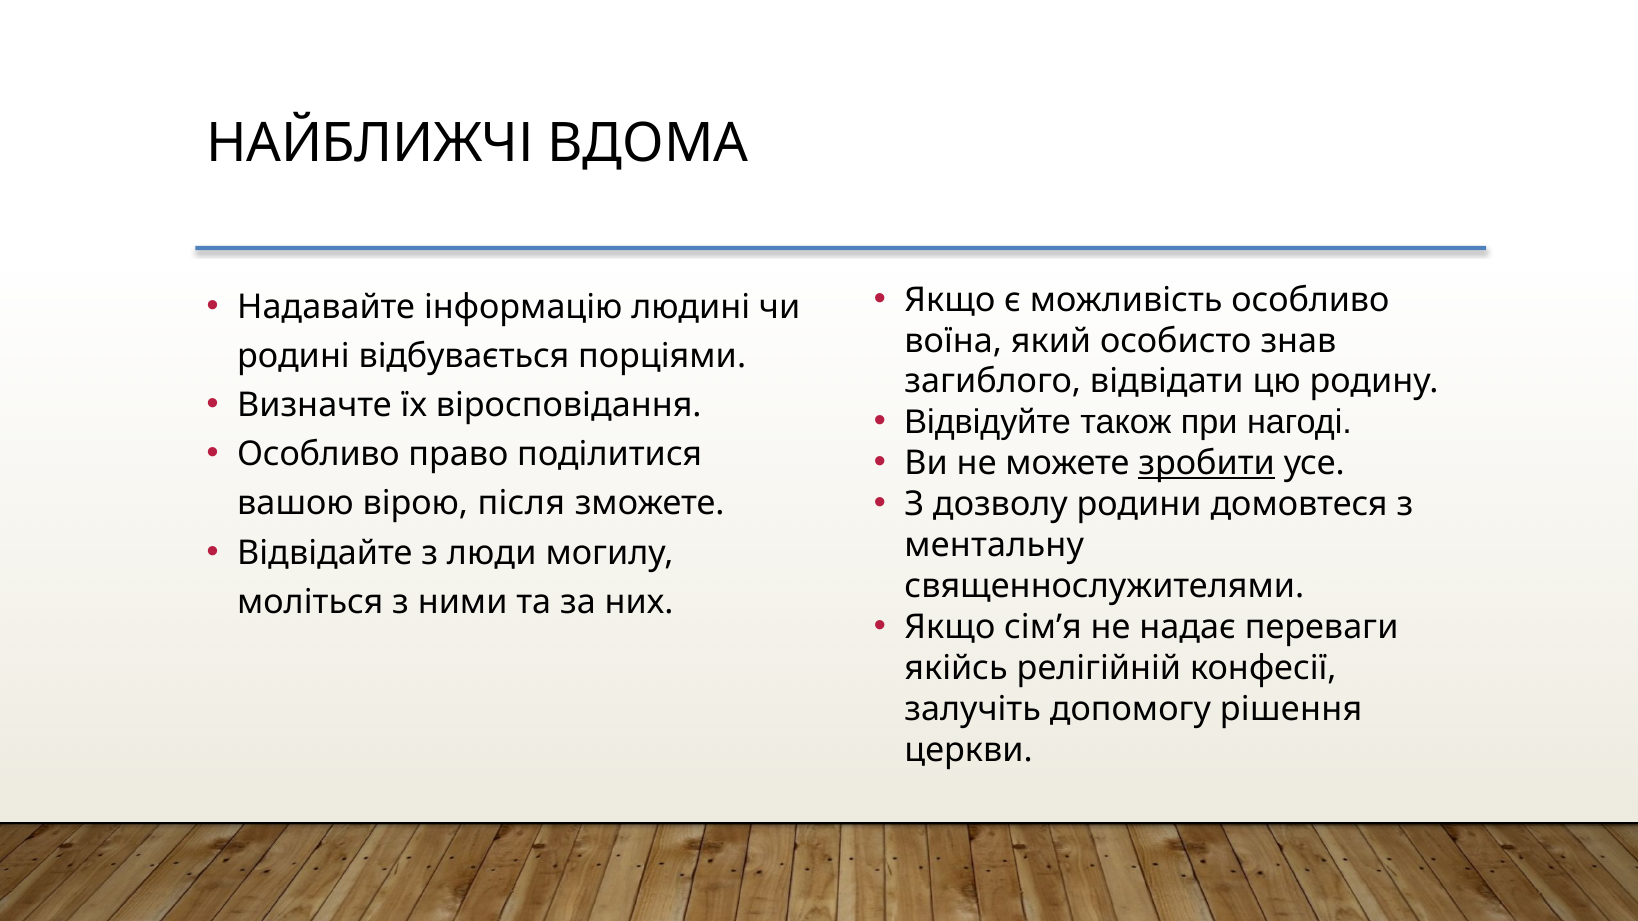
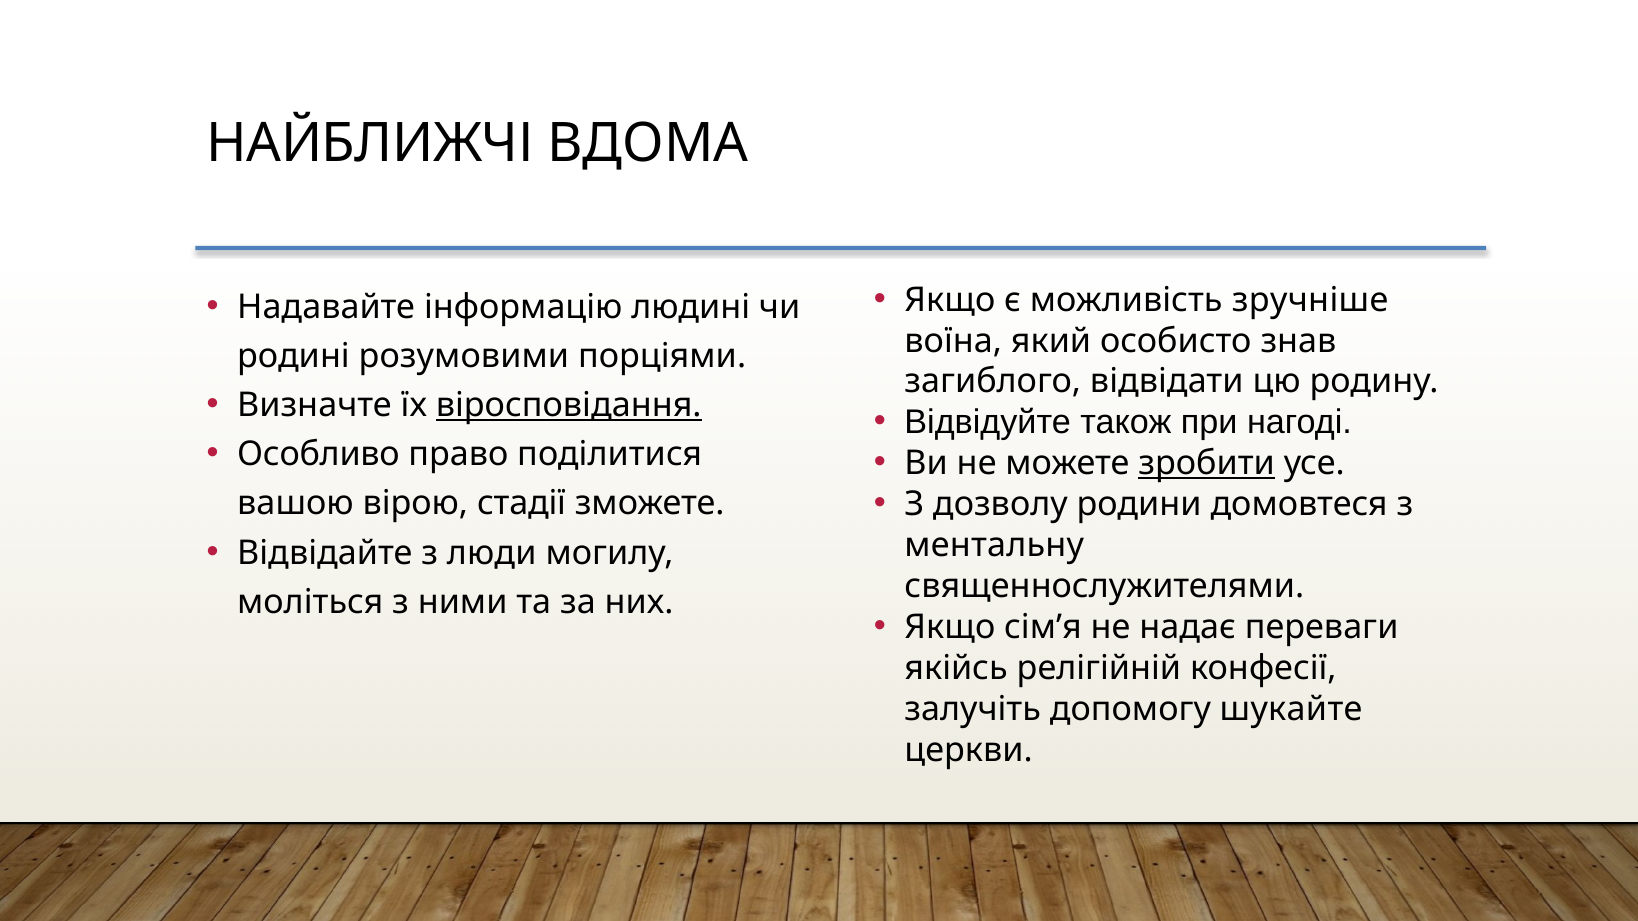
можливість особливо: особливо -> зручніше
відбувається: відбувається -> розумовими
віросповідання underline: none -> present
після: після -> стадії
рішення: рішення -> шукайте
